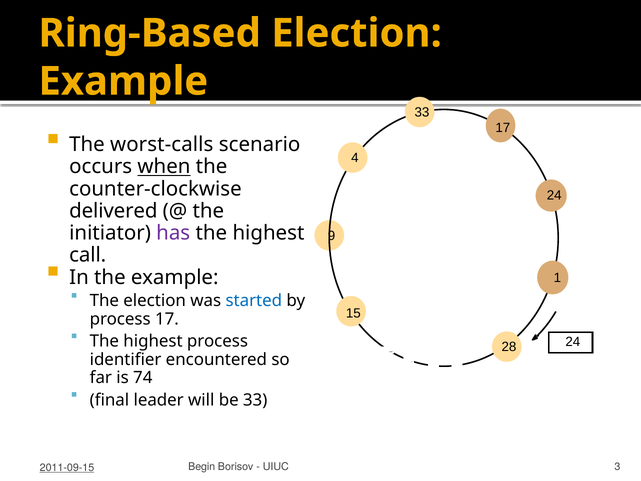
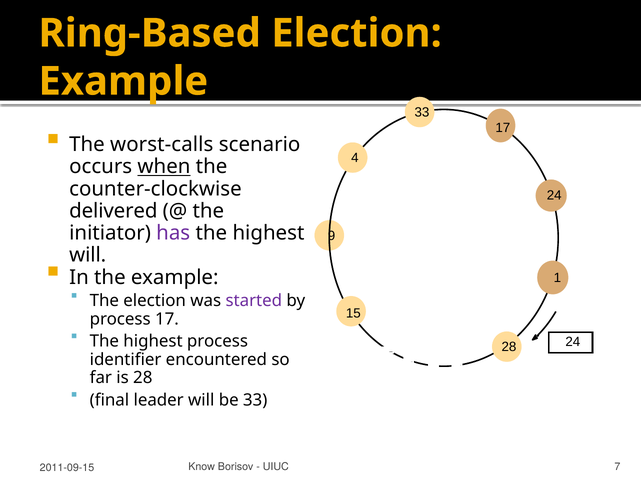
call at (88, 255): call -> will
started colour: blue -> purple
is 74: 74 -> 28
Begin: Begin -> Know
3: 3 -> 7
2011-09-15 underline: present -> none
